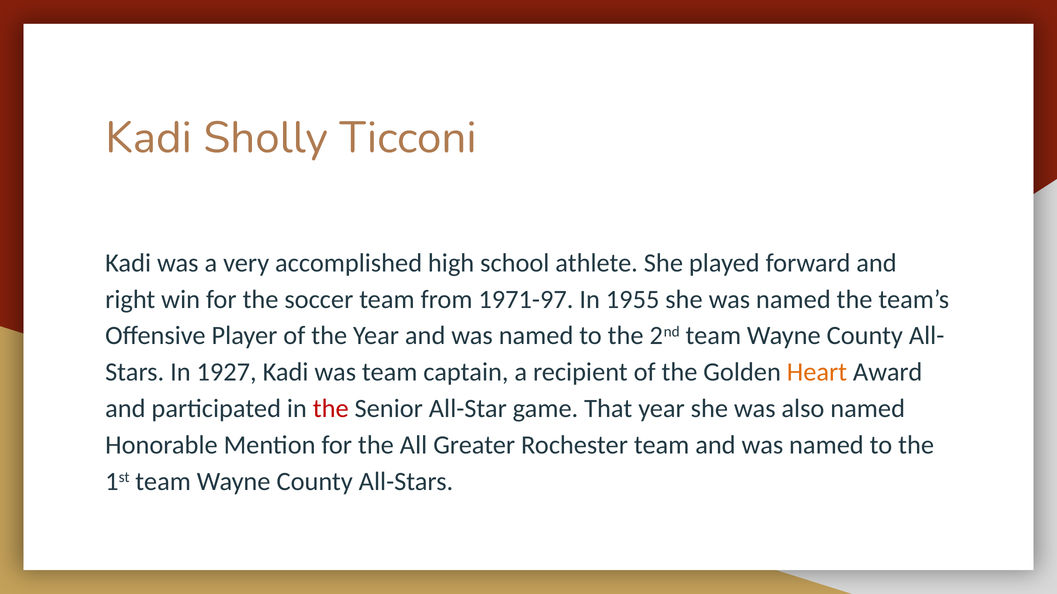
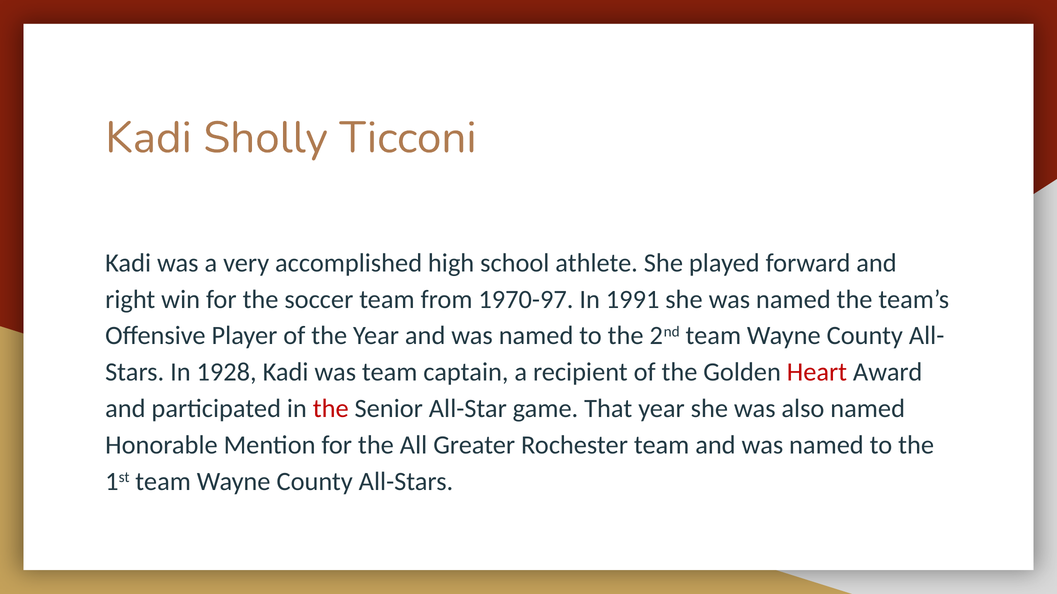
1971-97: 1971-97 -> 1970-97
1955: 1955 -> 1991
1927: 1927 -> 1928
Heart colour: orange -> red
